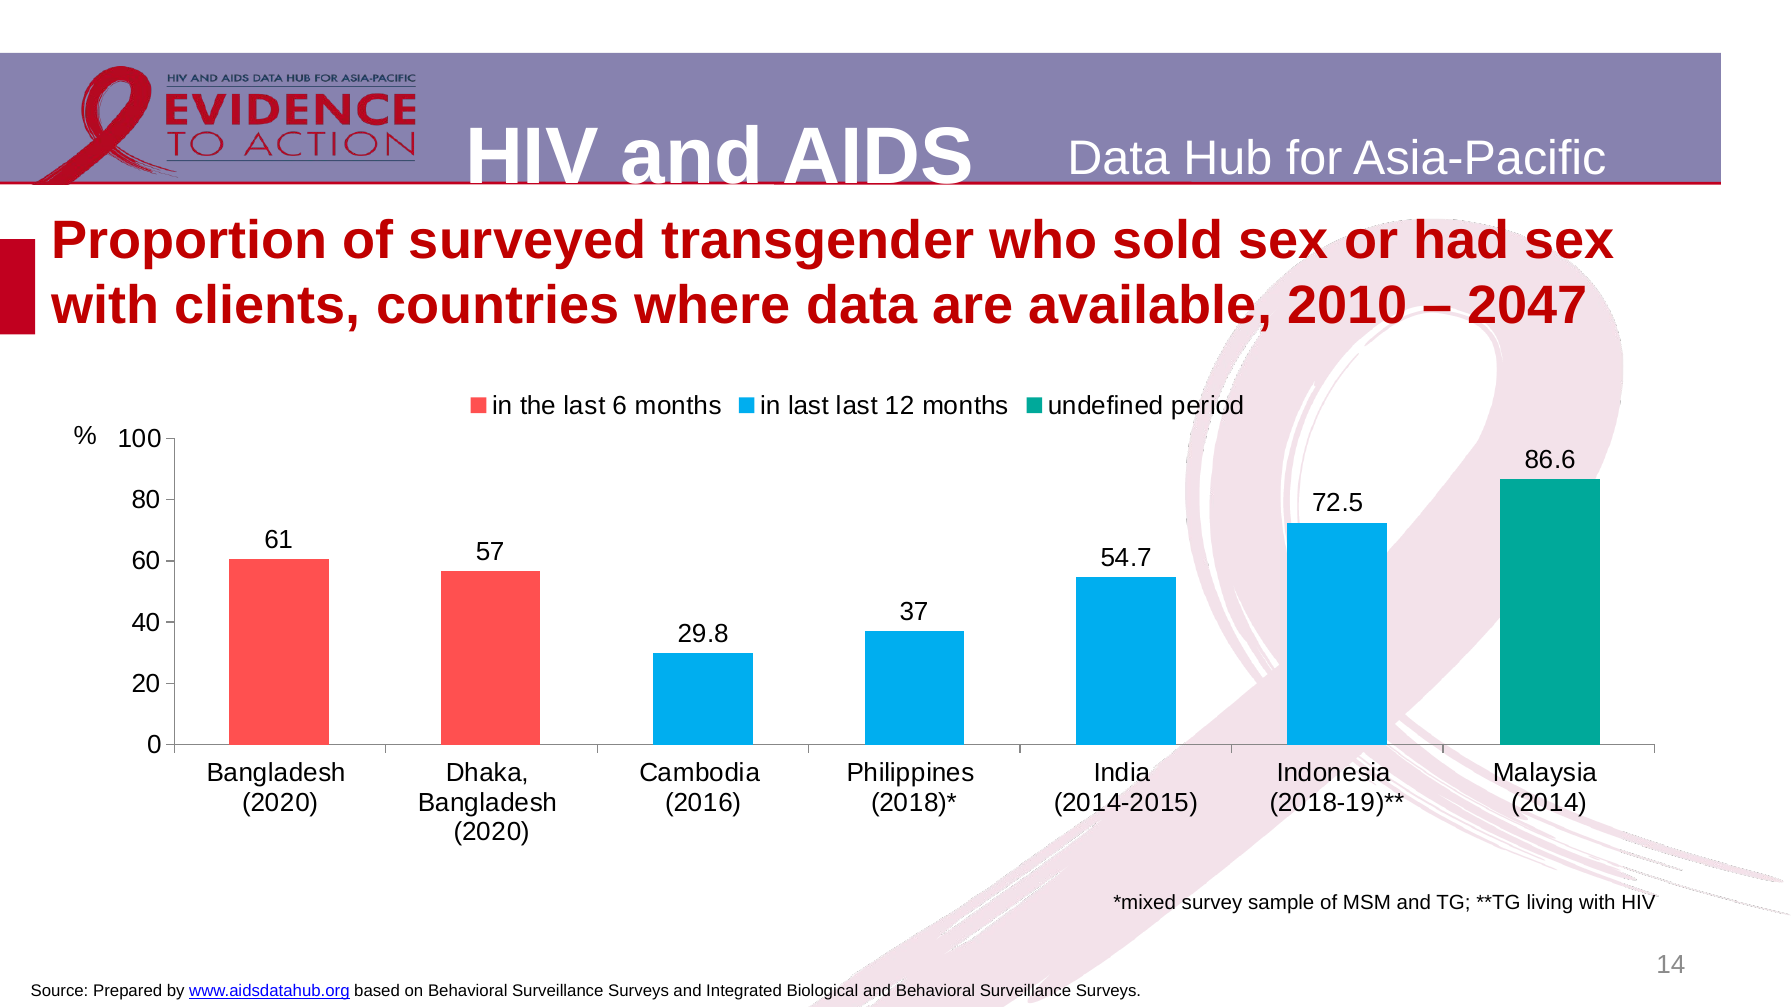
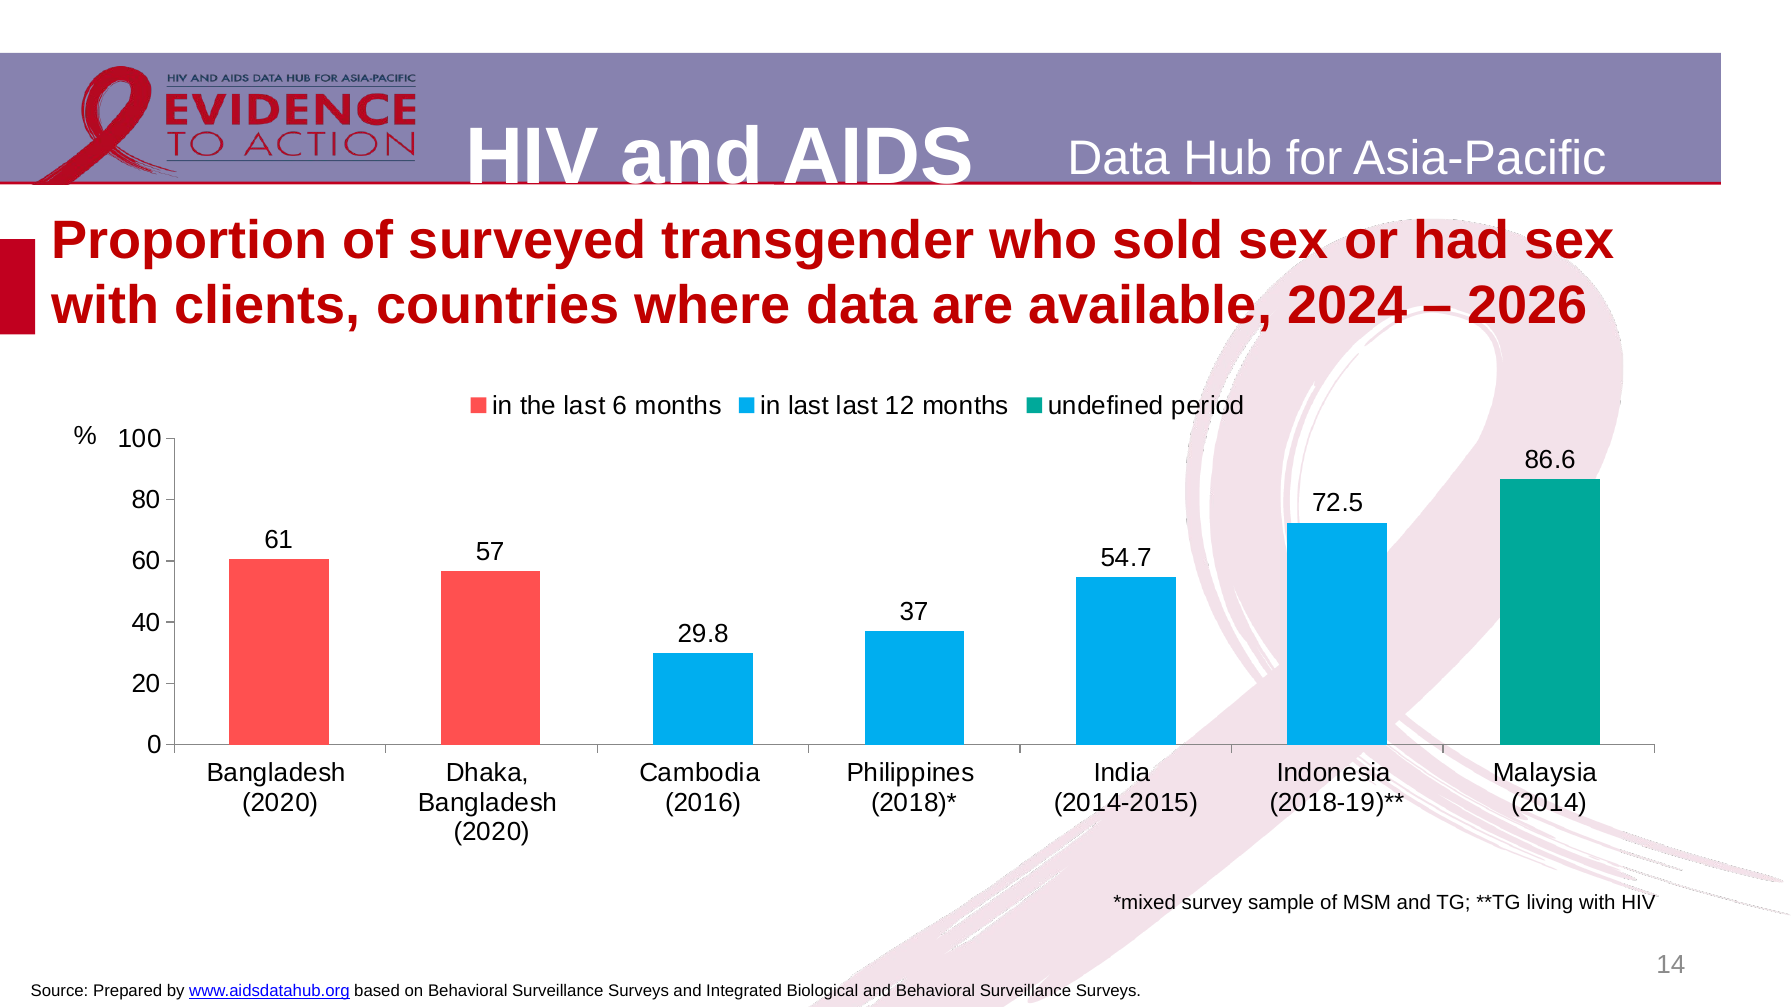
2010: 2010 -> 2024
2047: 2047 -> 2026
